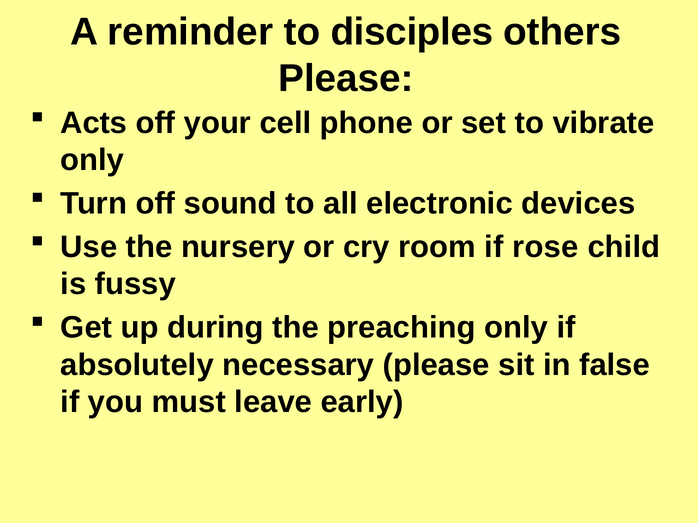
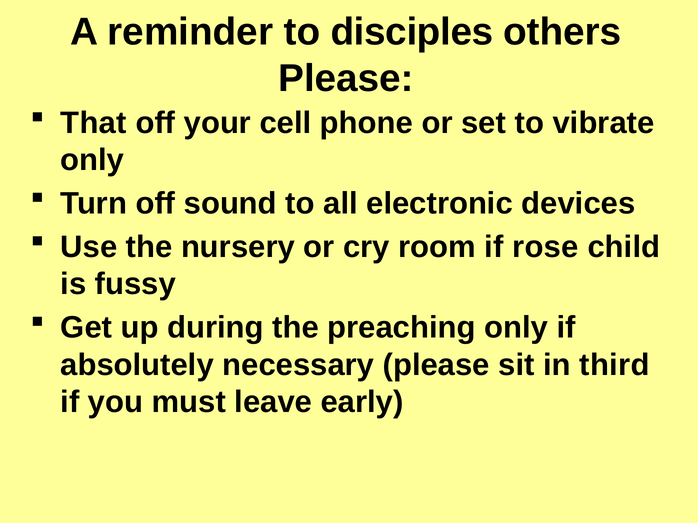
Acts: Acts -> That
false: false -> third
